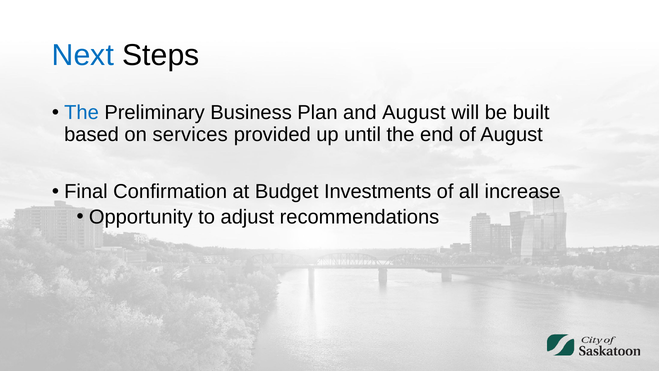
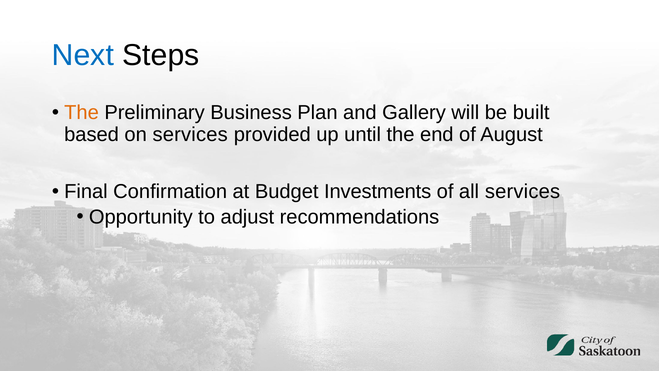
The at (82, 113) colour: blue -> orange
and August: August -> Gallery
all increase: increase -> services
